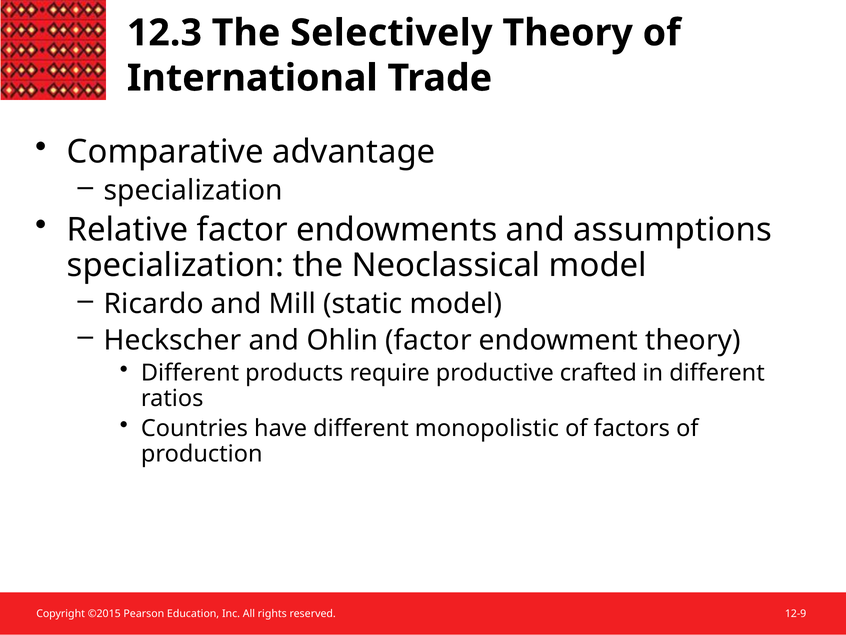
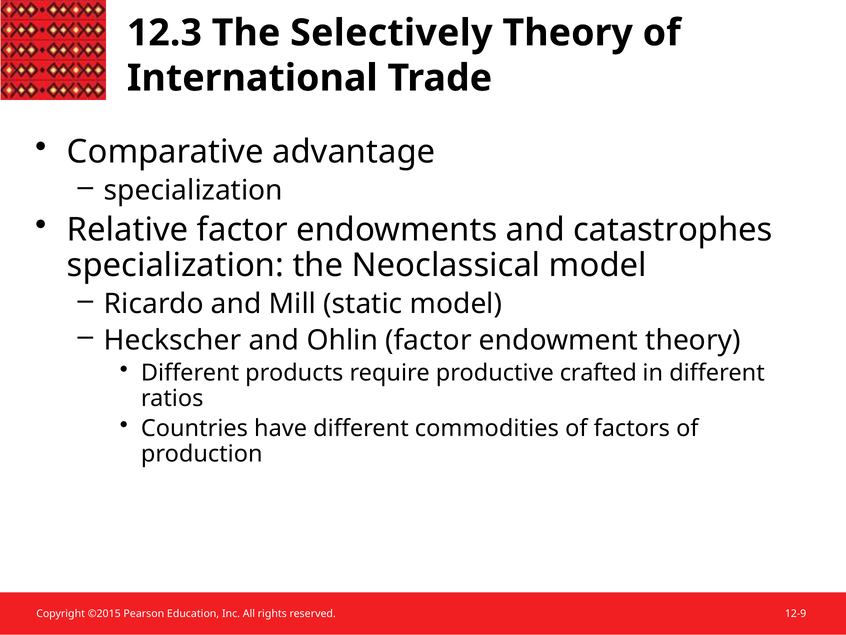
assumptions: assumptions -> catastrophes
monopolistic: monopolistic -> commodities
